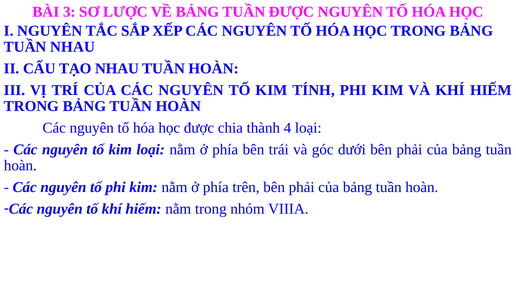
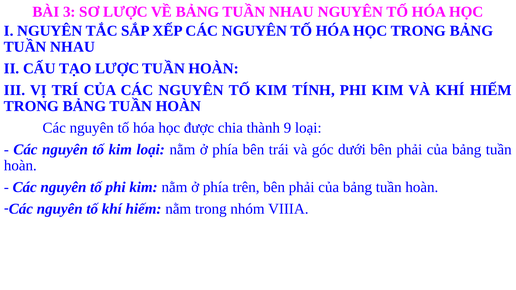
VỀ BẢNG TUẦN ĐƯỢC: ĐƯỢC -> NHAU
TẠO NHAU: NHAU -> LƯỢC
4: 4 -> 9
